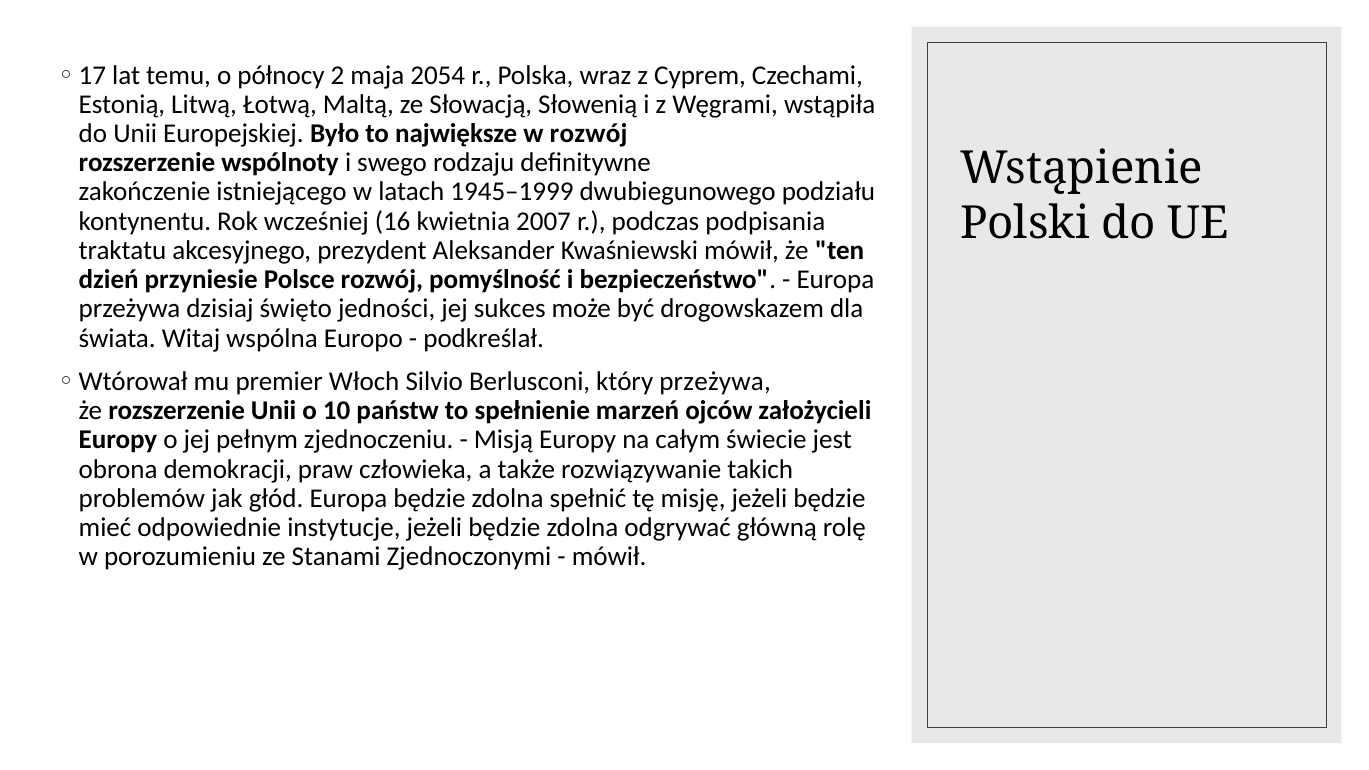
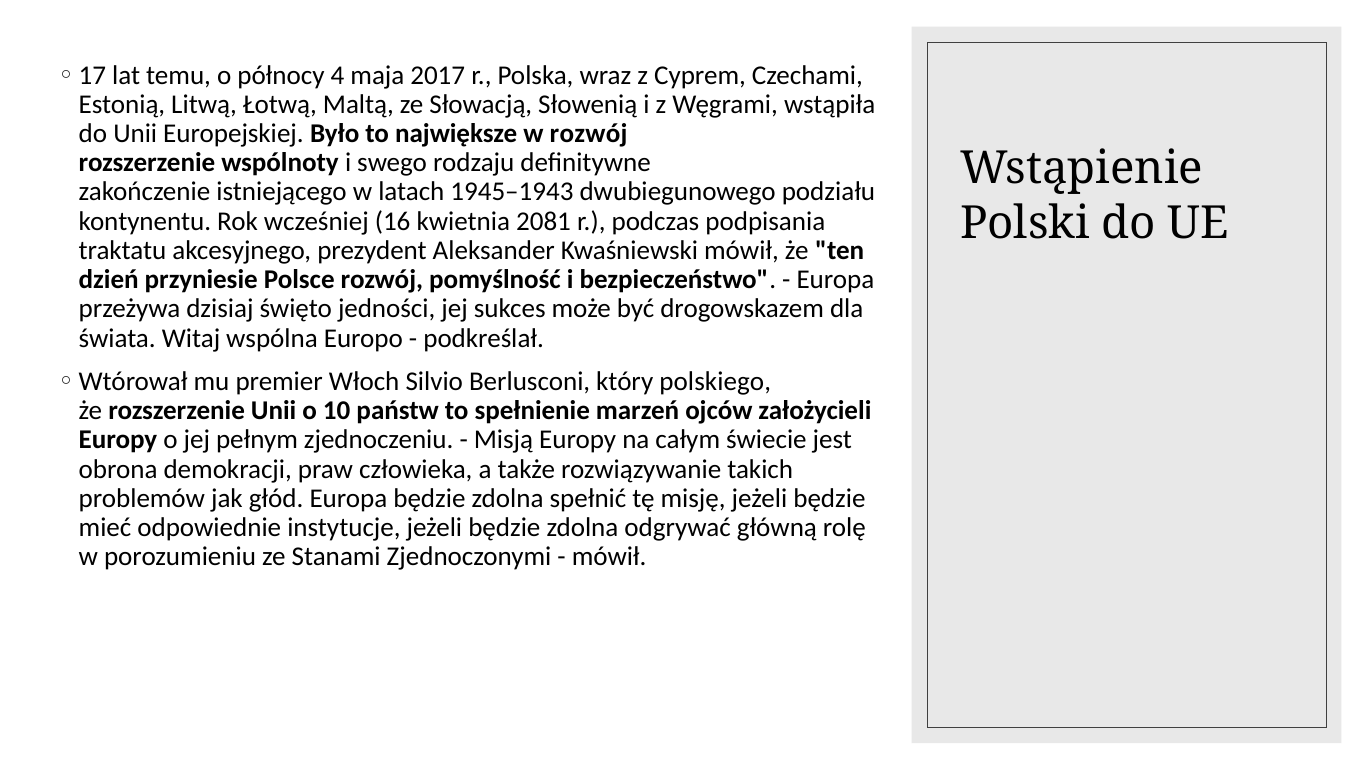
2: 2 -> 4
2054: 2054 -> 2017
1945–1999: 1945–1999 -> 1945–1943
2007: 2007 -> 2081
który przeżywa: przeżywa -> polskiego
